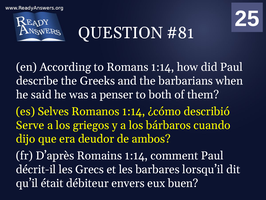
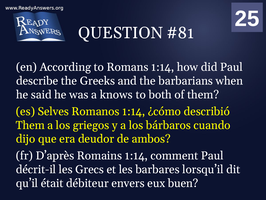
penser: penser -> knows
Serve at (30, 125): Serve -> Them
